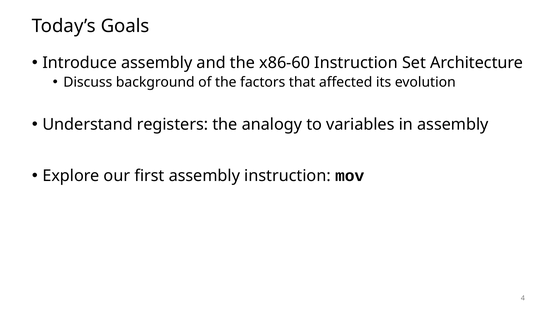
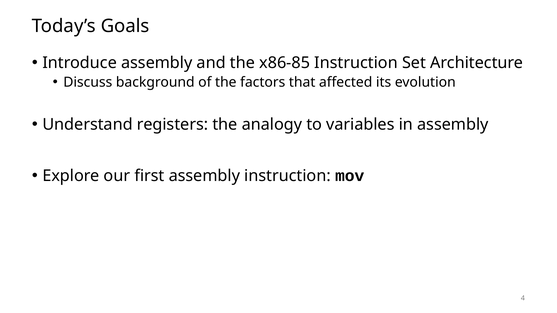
x86-60: x86-60 -> x86-85
